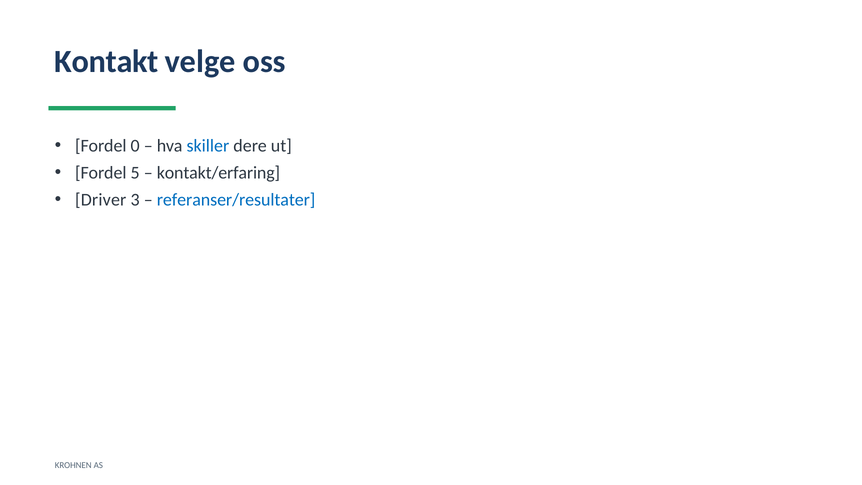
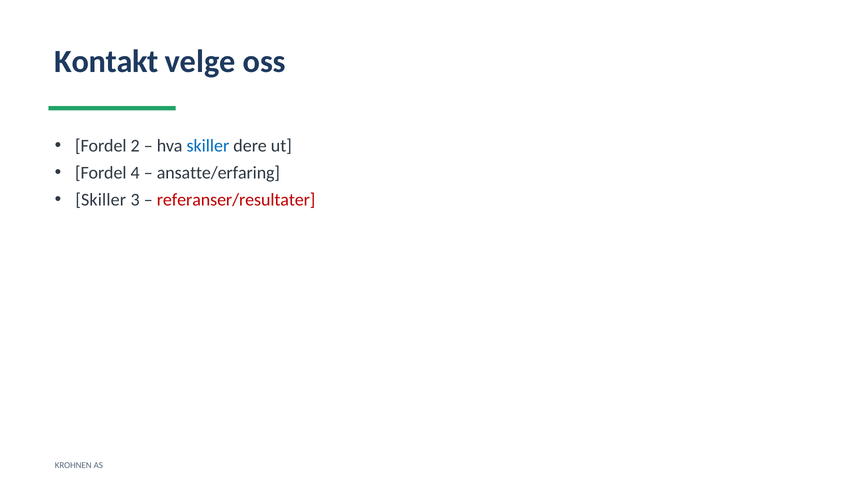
0: 0 -> 2
5: 5 -> 4
kontakt/erfaring: kontakt/erfaring -> ansatte/erfaring
Driver at (101, 200): Driver -> Skiller
referanser/resultater colour: blue -> red
